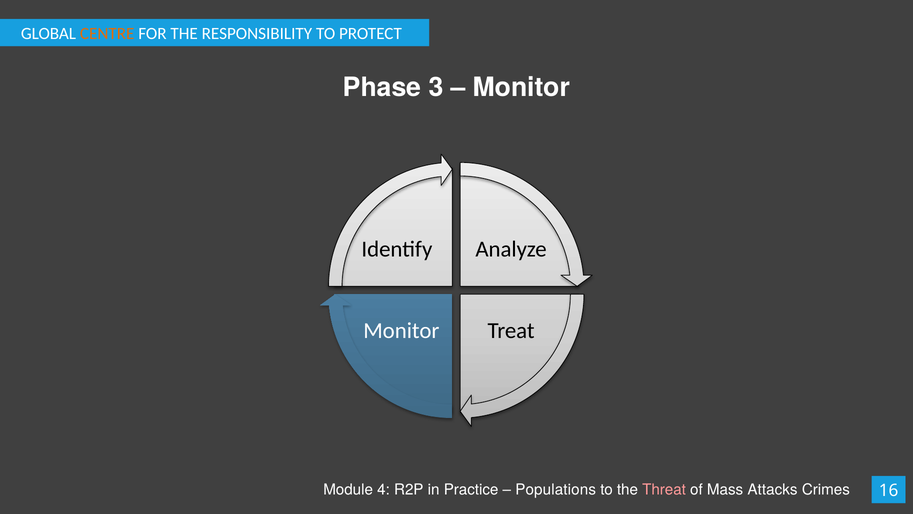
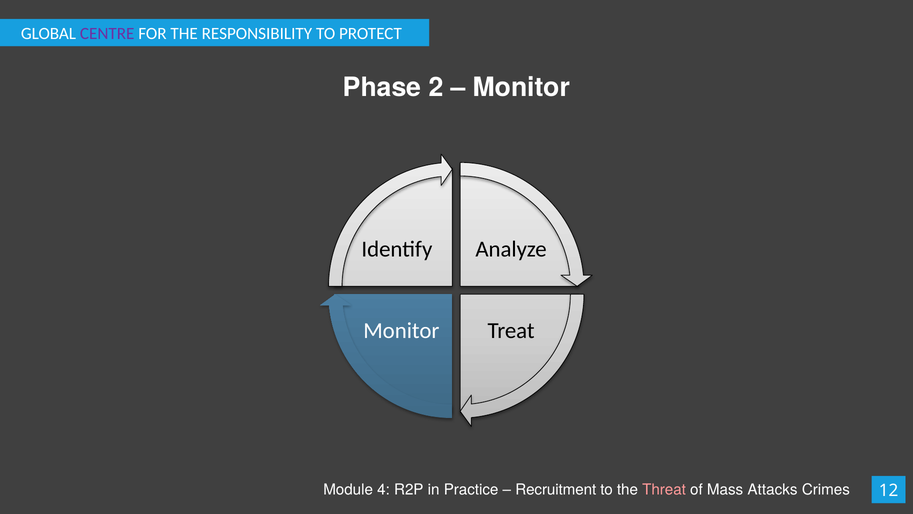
CENTRE colour: orange -> purple
3: 3 -> 2
Populations: Populations -> Recruitment
16: 16 -> 12
